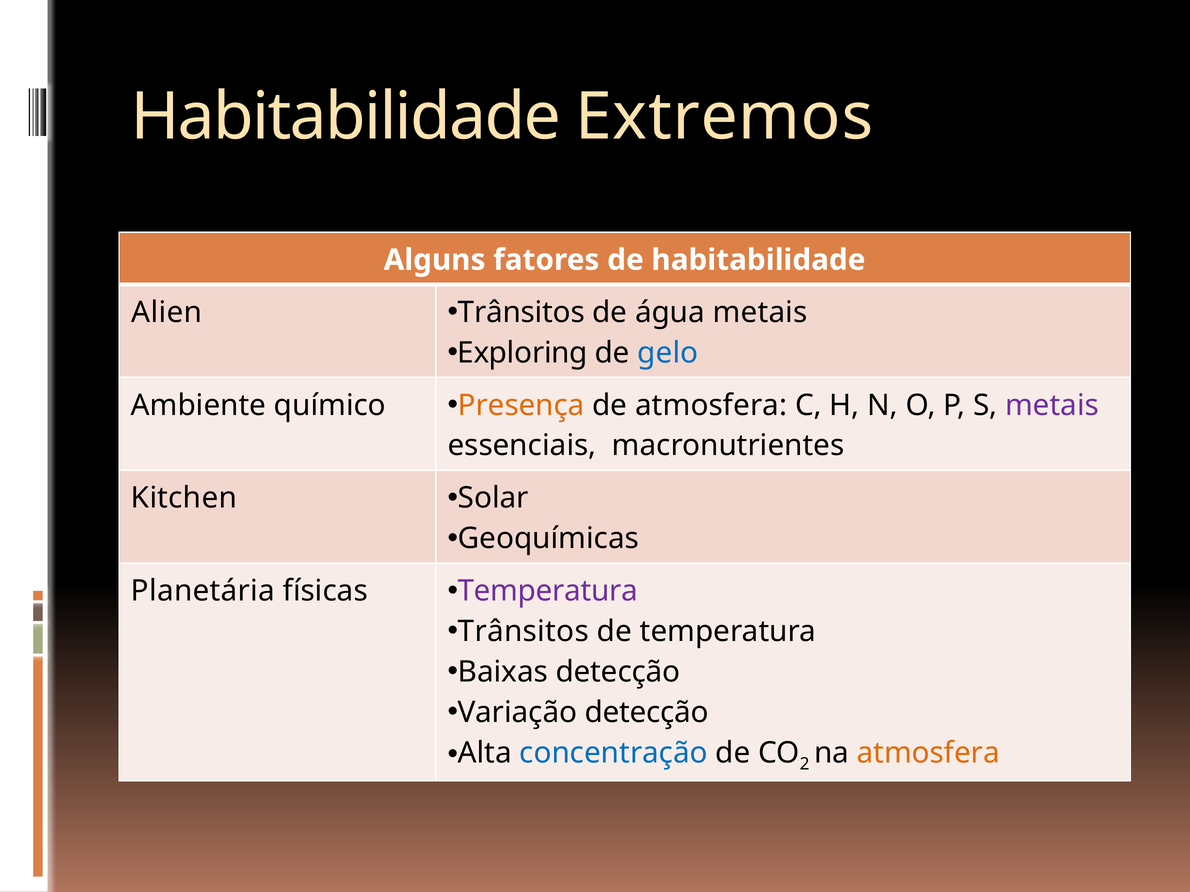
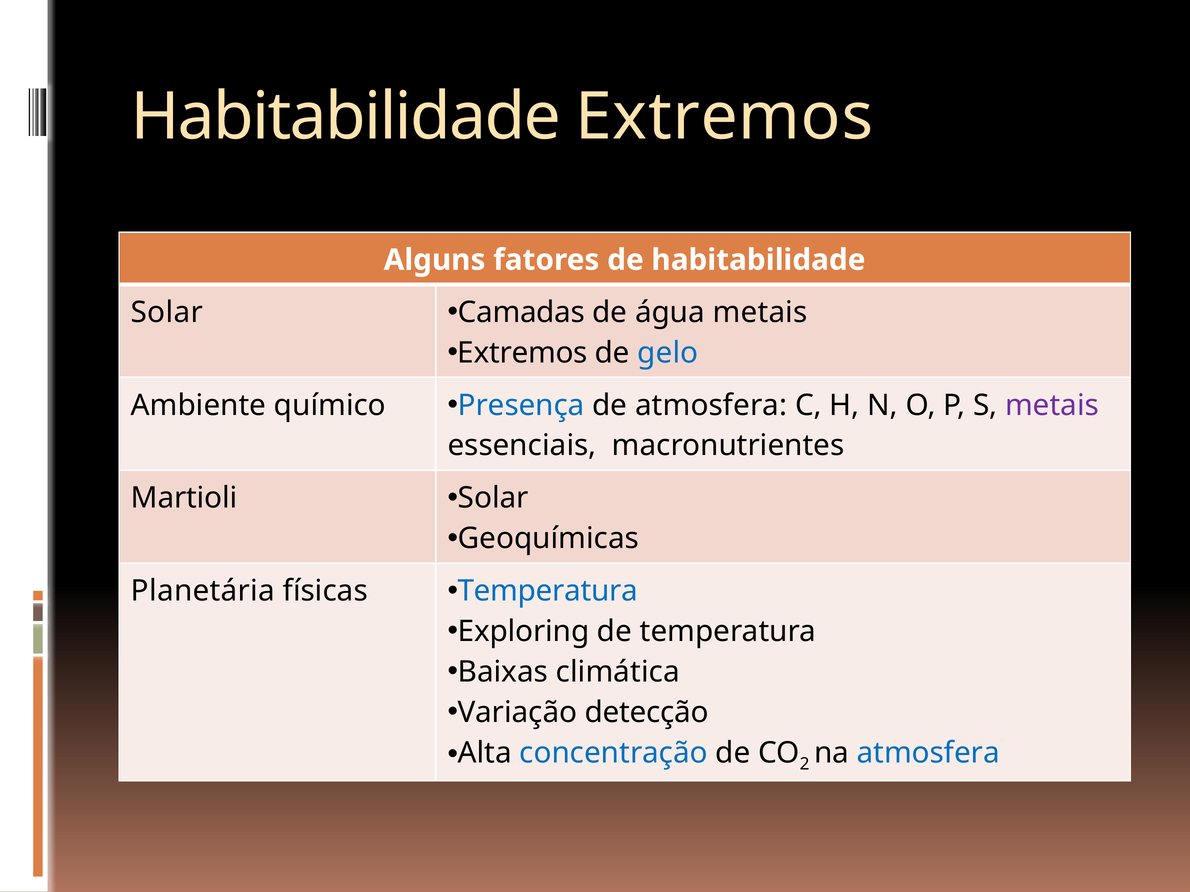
Alien at (167, 313): Alien -> Solar
Trânsitos at (521, 313): Trânsitos -> Camadas
Exploring at (523, 353): Exploring -> Extremos
Presença colour: orange -> blue
Kitchen: Kitchen -> Martioli
Temperatura at (548, 591) colour: purple -> blue
Trânsitos at (523, 632): Trânsitos -> Exploring
Baixas detecção: detecção -> climática
atmosfera at (928, 753) colour: orange -> blue
